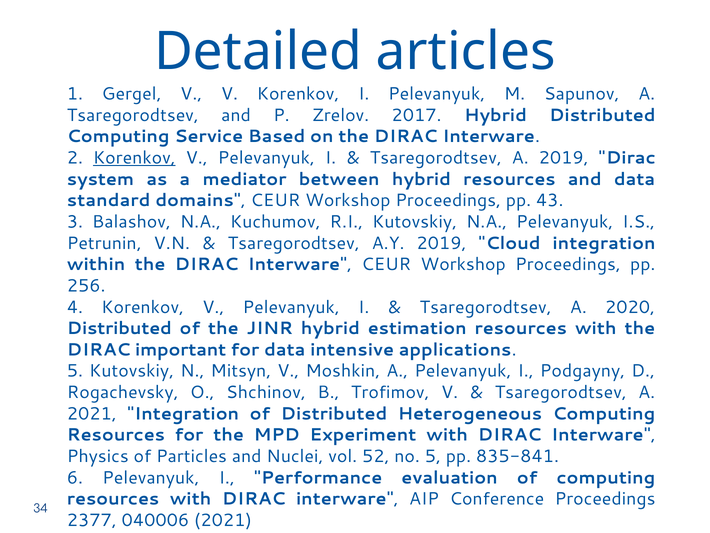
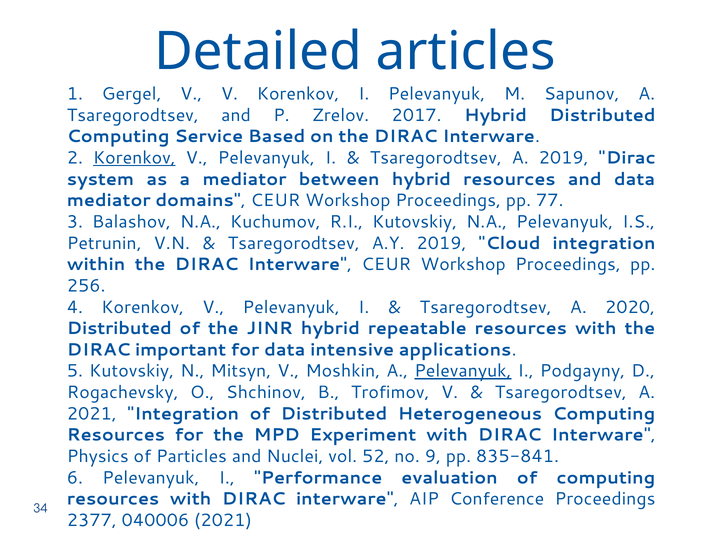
standard at (109, 200): standard -> mediator
43: 43 -> 77
estimation: estimation -> repeatable
Pelevanyuk at (463, 371) underline: none -> present
no 5: 5 -> 9
